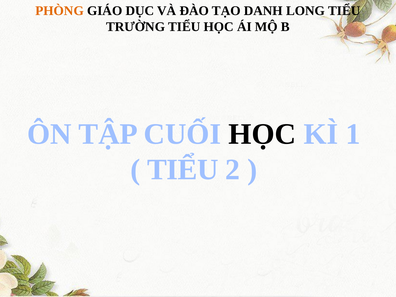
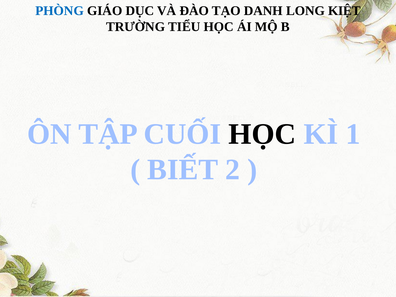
PHÒNG colour: orange -> blue
LONG TIỂU: TIỂU -> KIỆT
TIỂU at (183, 170): TIỂU -> BIẾT
